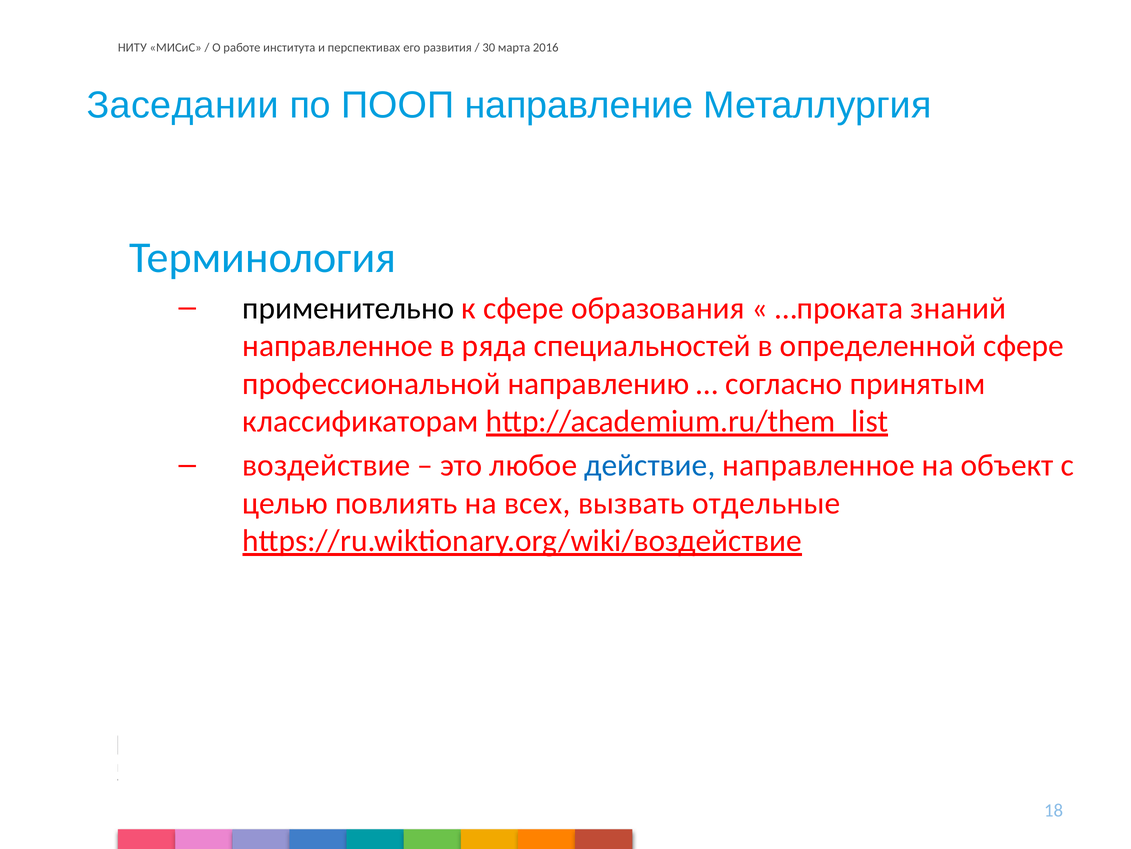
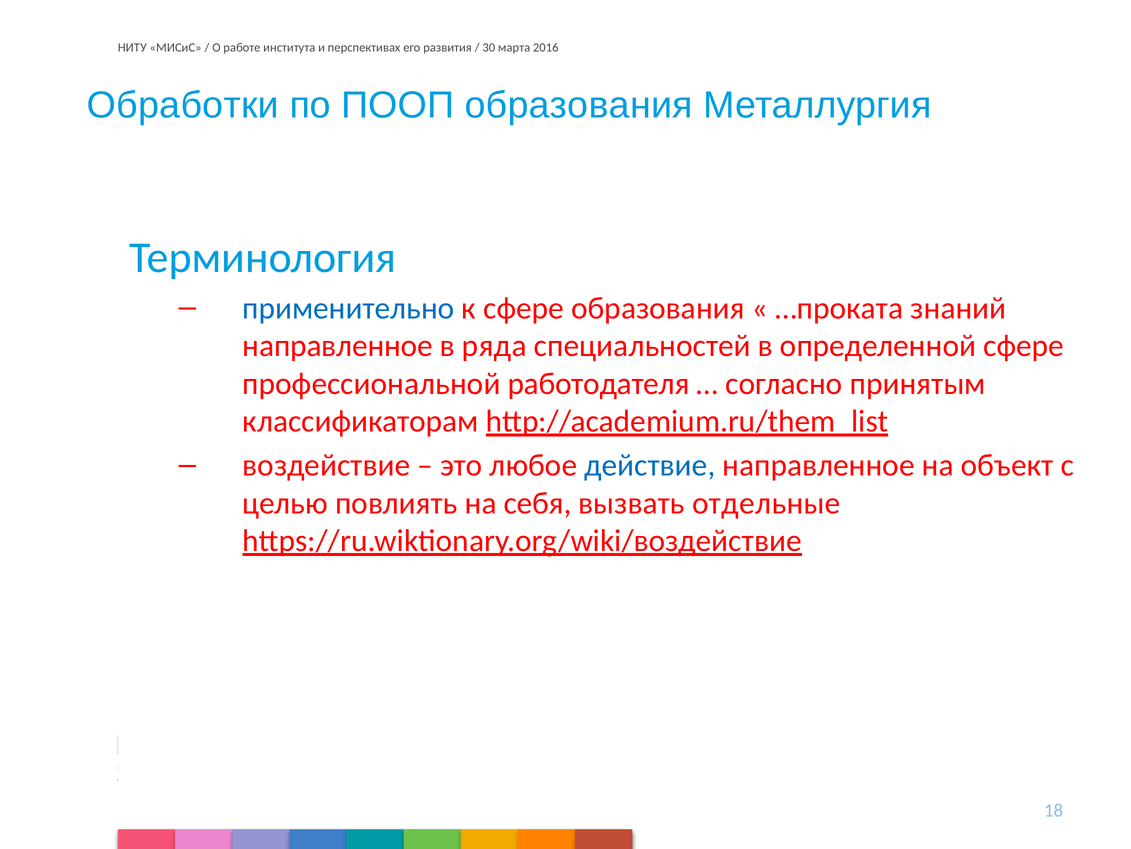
Заседании: Заседании -> Обработки
ПООП направление: направление -> образования
применительно colour: black -> blue
направлению: направлению -> работодателя
всех: всех -> себя
